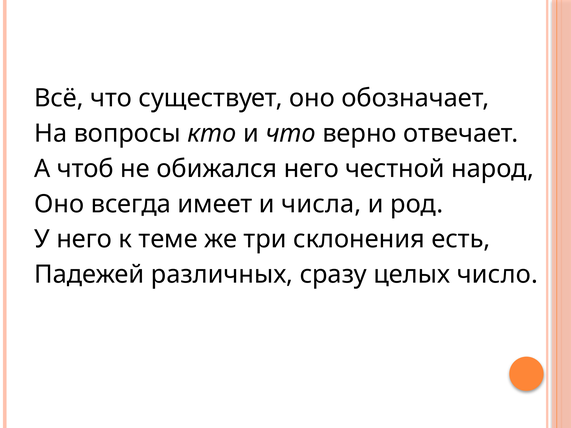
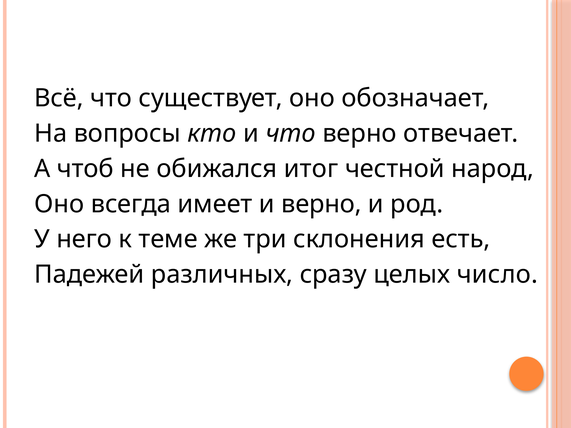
обижался него: него -> итог
и числа: числа -> верно
